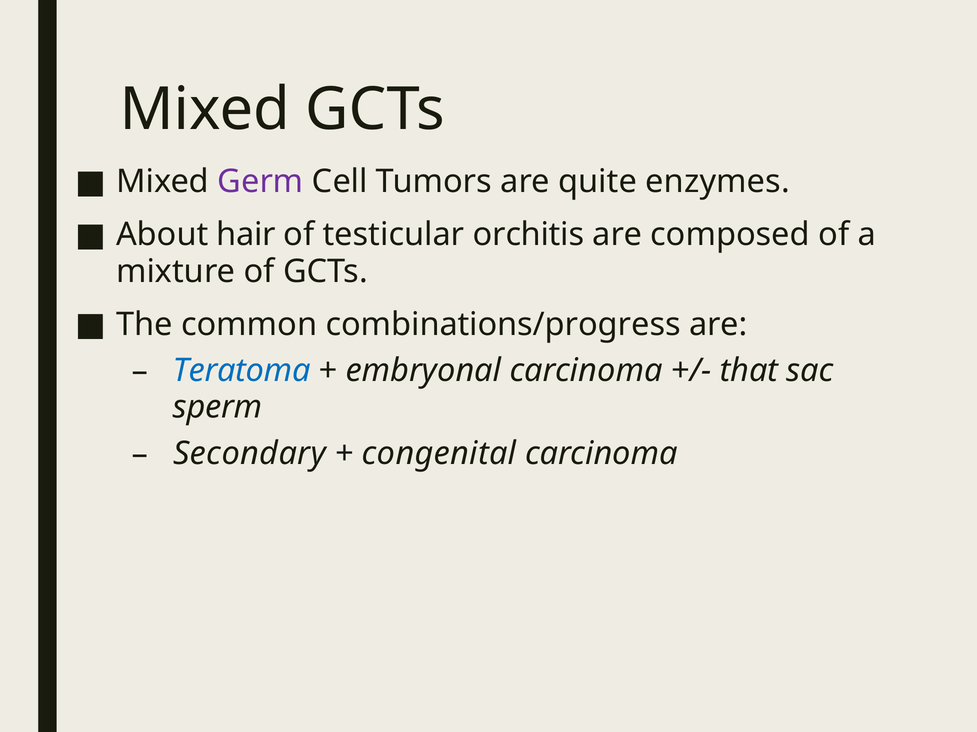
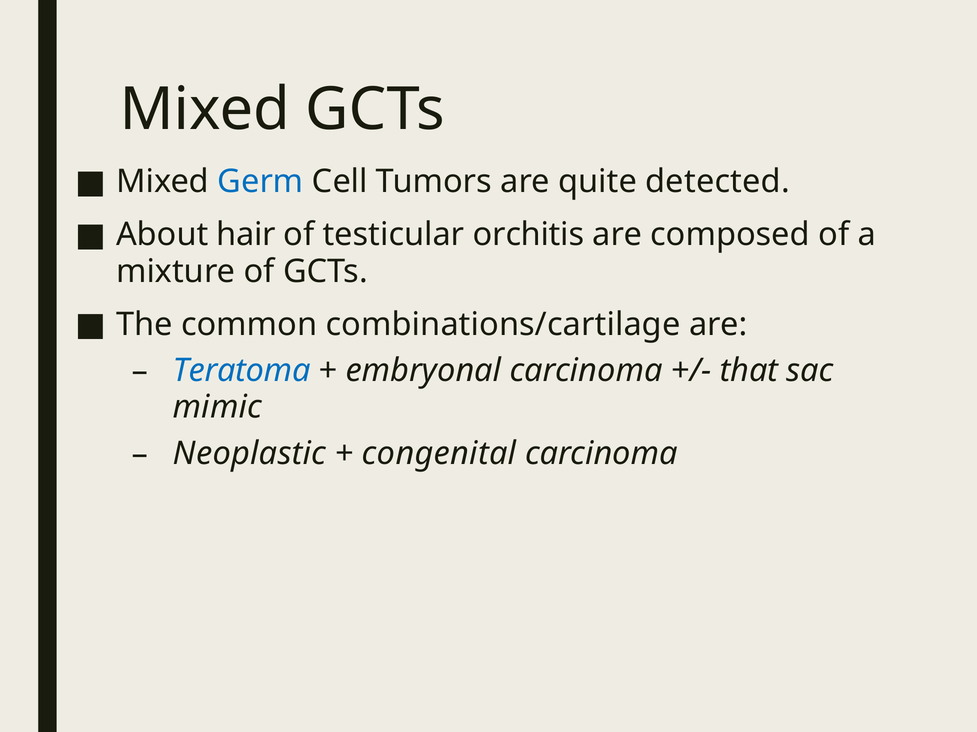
Germ colour: purple -> blue
enzymes: enzymes -> detected
combinations/progress: combinations/progress -> combinations/cartilage
sperm: sperm -> mimic
Secondary: Secondary -> Neoplastic
